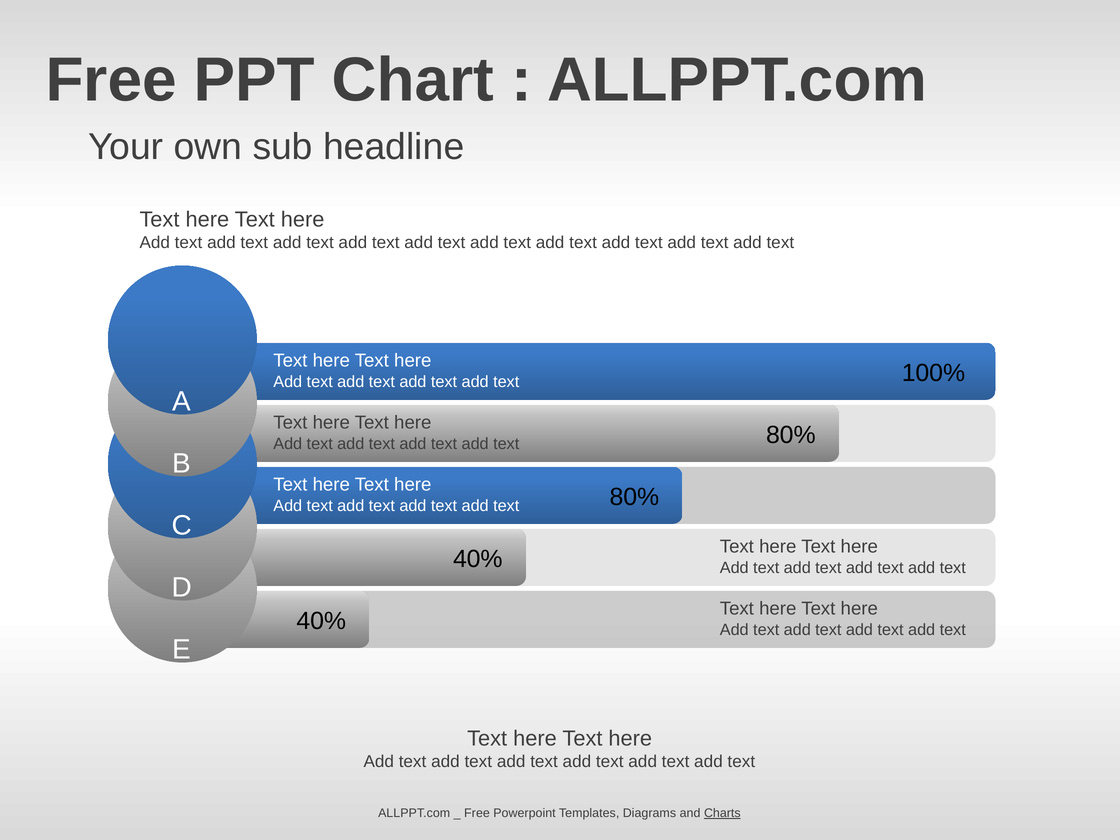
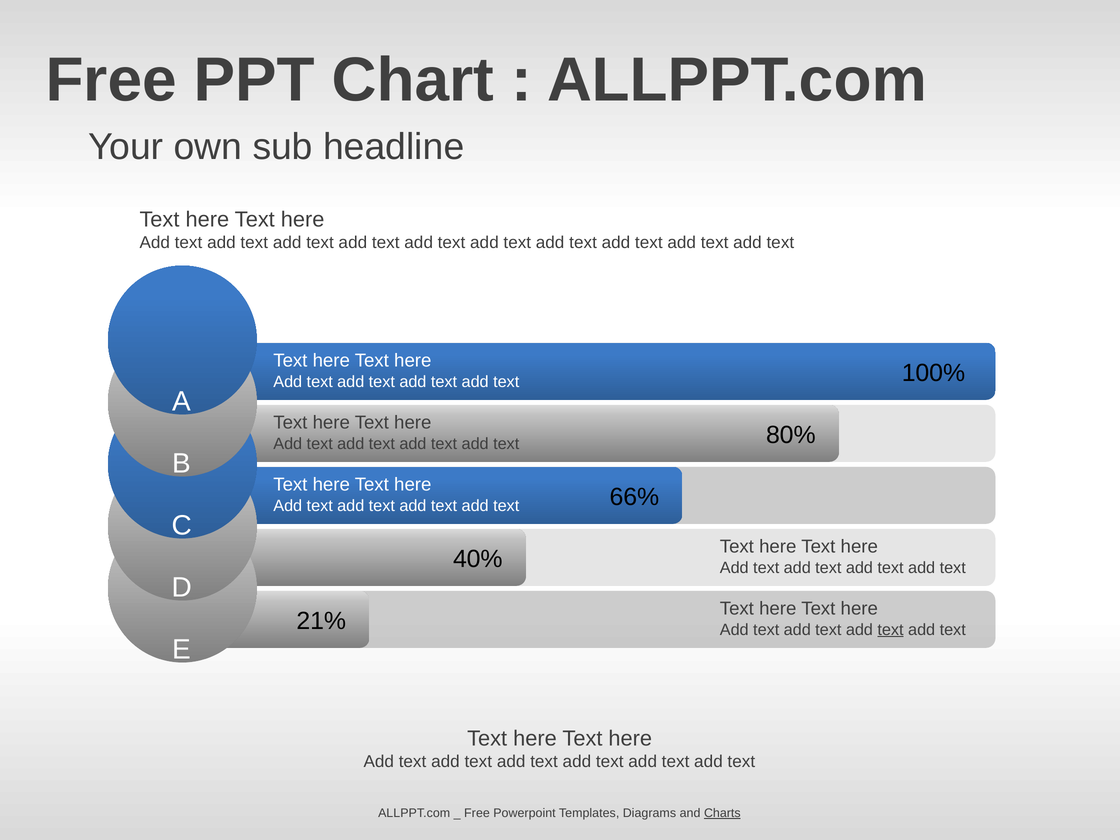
80% at (634, 497): 80% -> 66%
40% at (321, 621): 40% -> 21%
text at (891, 630) underline: none -> present
